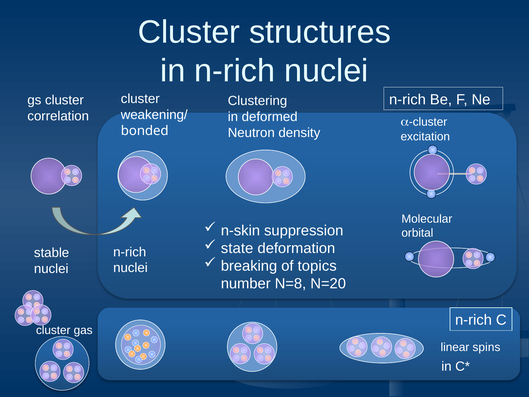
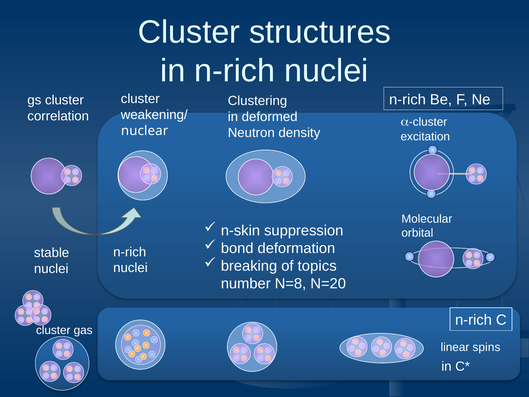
bonded: bonded -> nuclear
state: state -> bond
